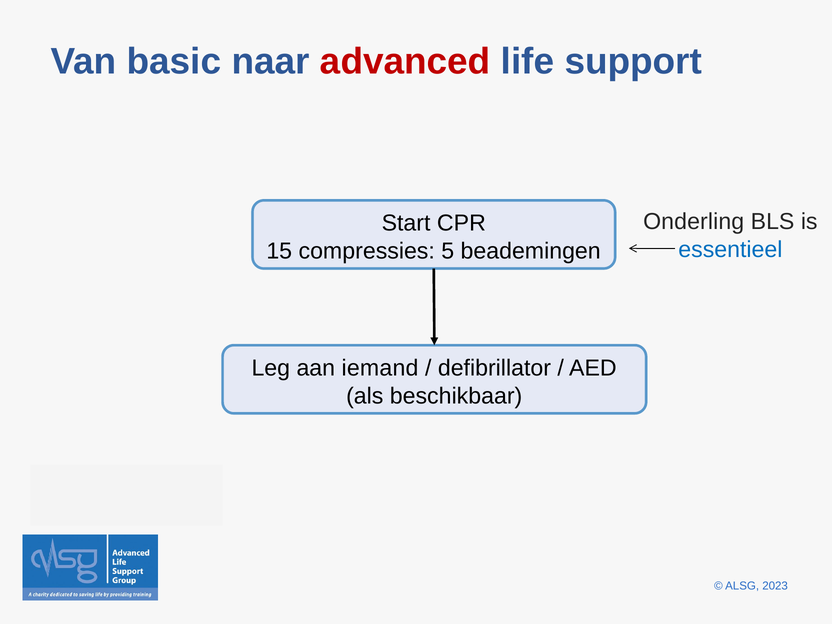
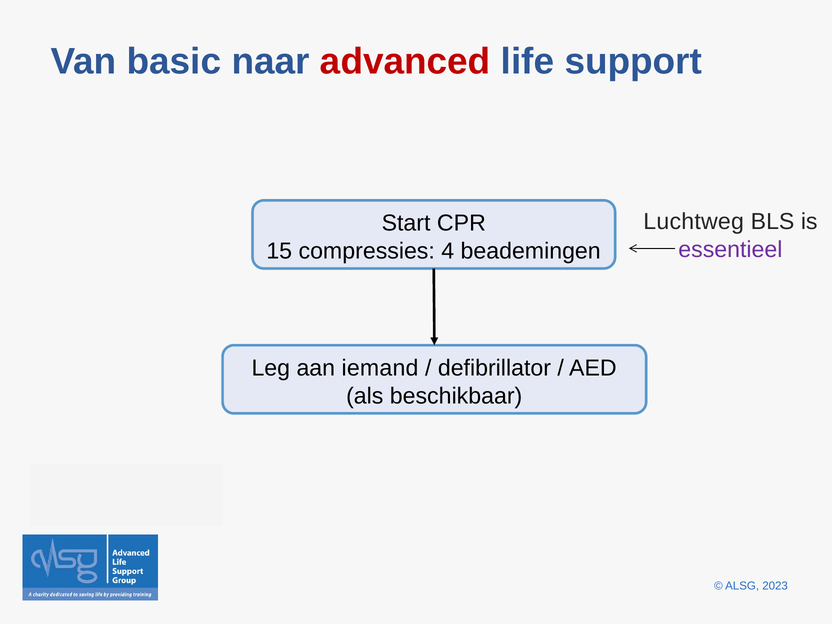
Onderling: Onderling -> Luchtweg
essentieel colour: blue -> purple
5: 5 -> 4
